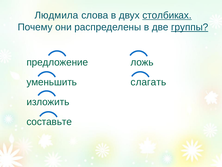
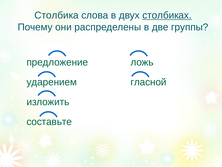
Людмила: Людмила -> Столбика
группы underline: present -> none
уменьшить: уменьшить -> ударением
слагать: слагать -> гласной
